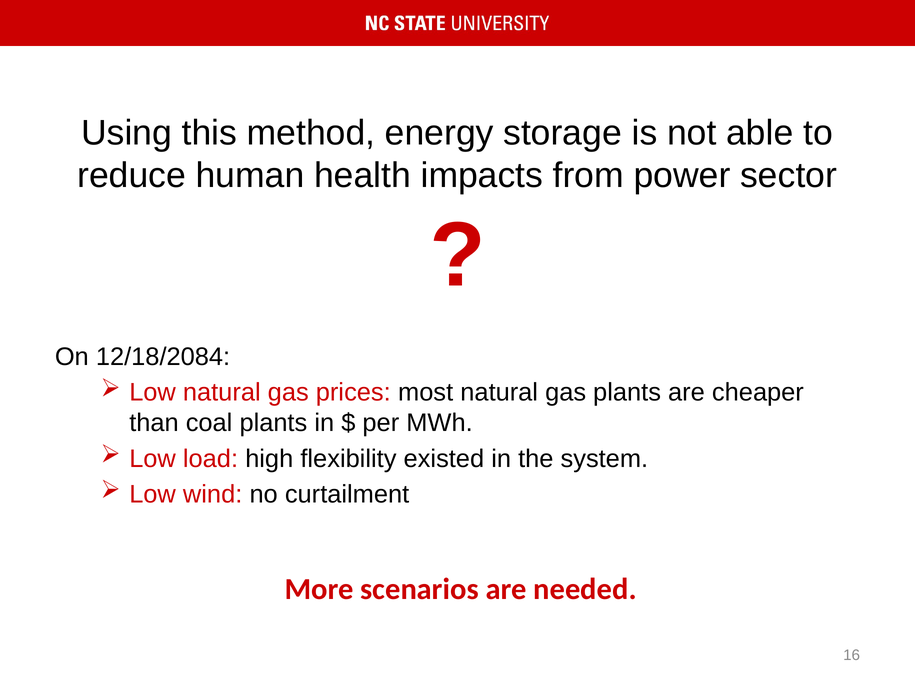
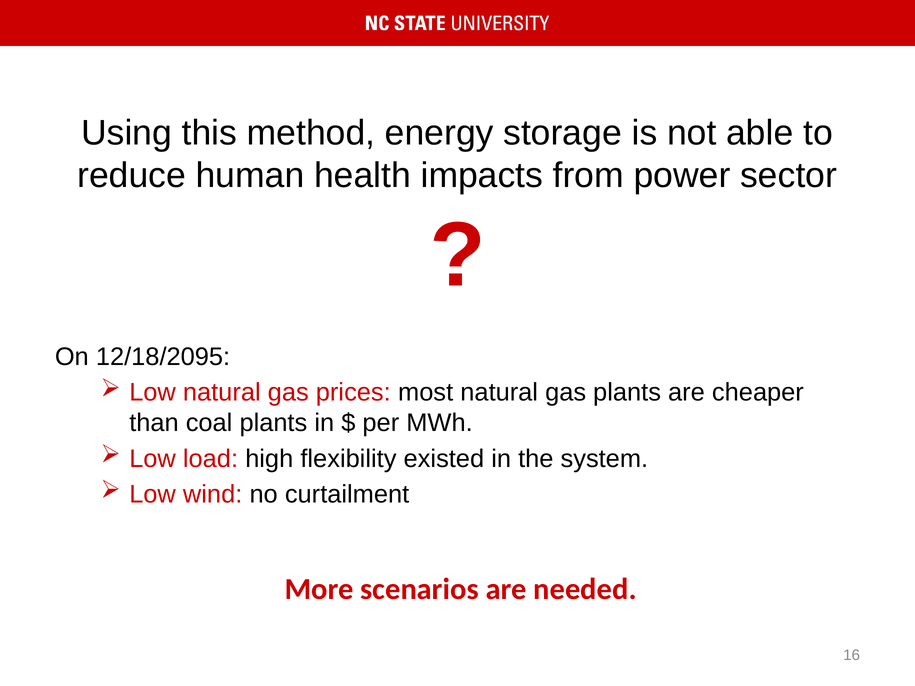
12/18/2084: 12/18/2084 -> 12/18/2095
